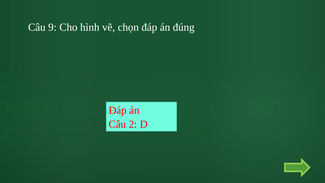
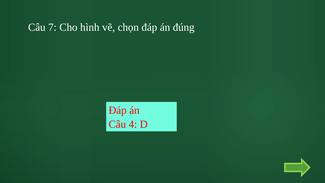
9: 9 -> 7
2: 2 -> 4
